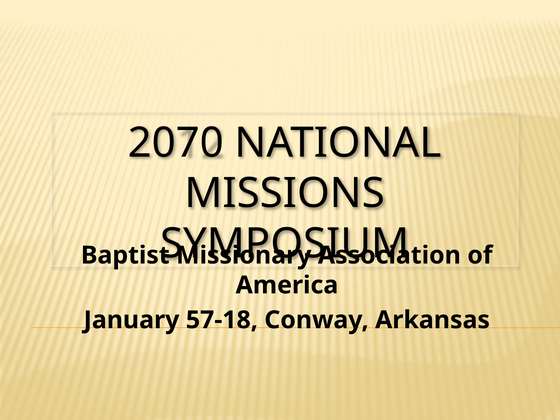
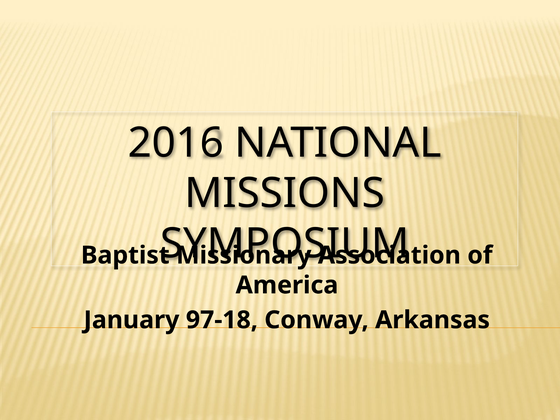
2070: 2070 -> 2016
57-18: 57-18 -> 97-18
